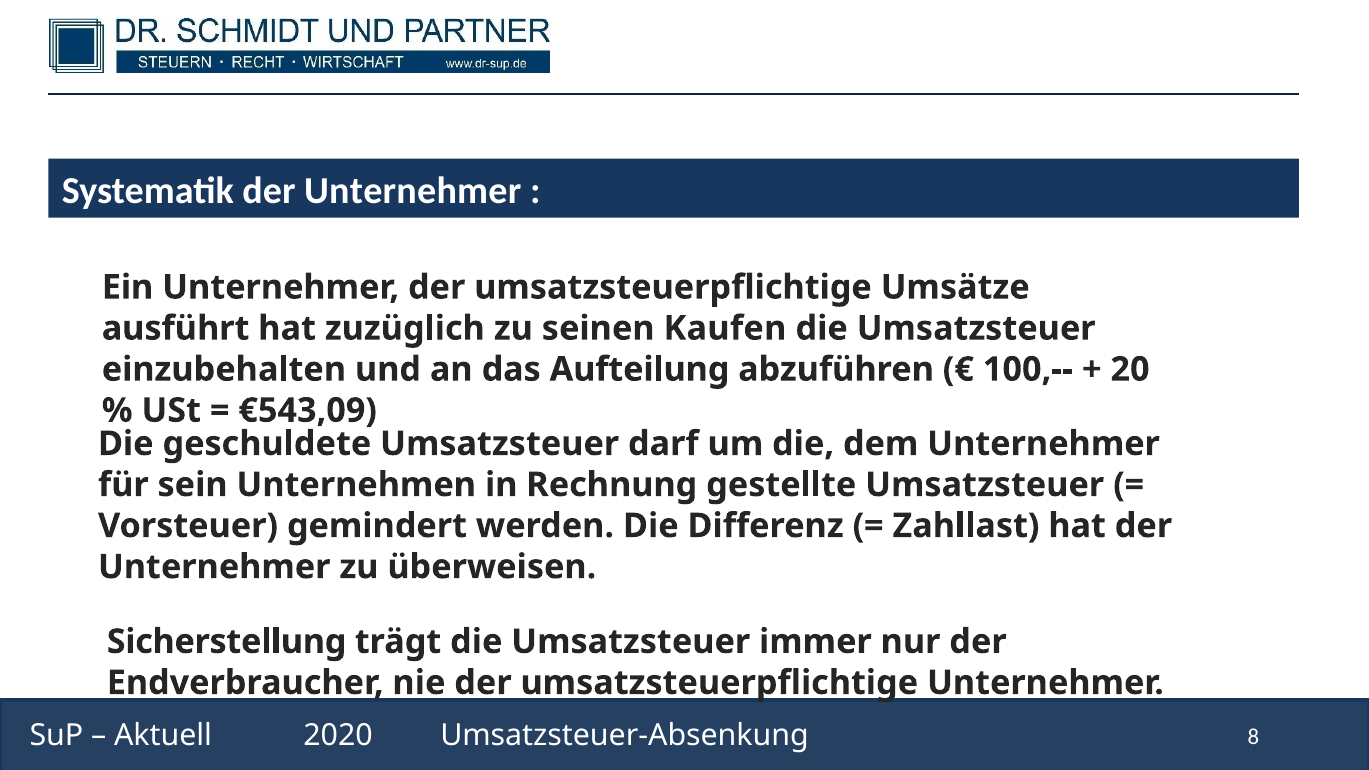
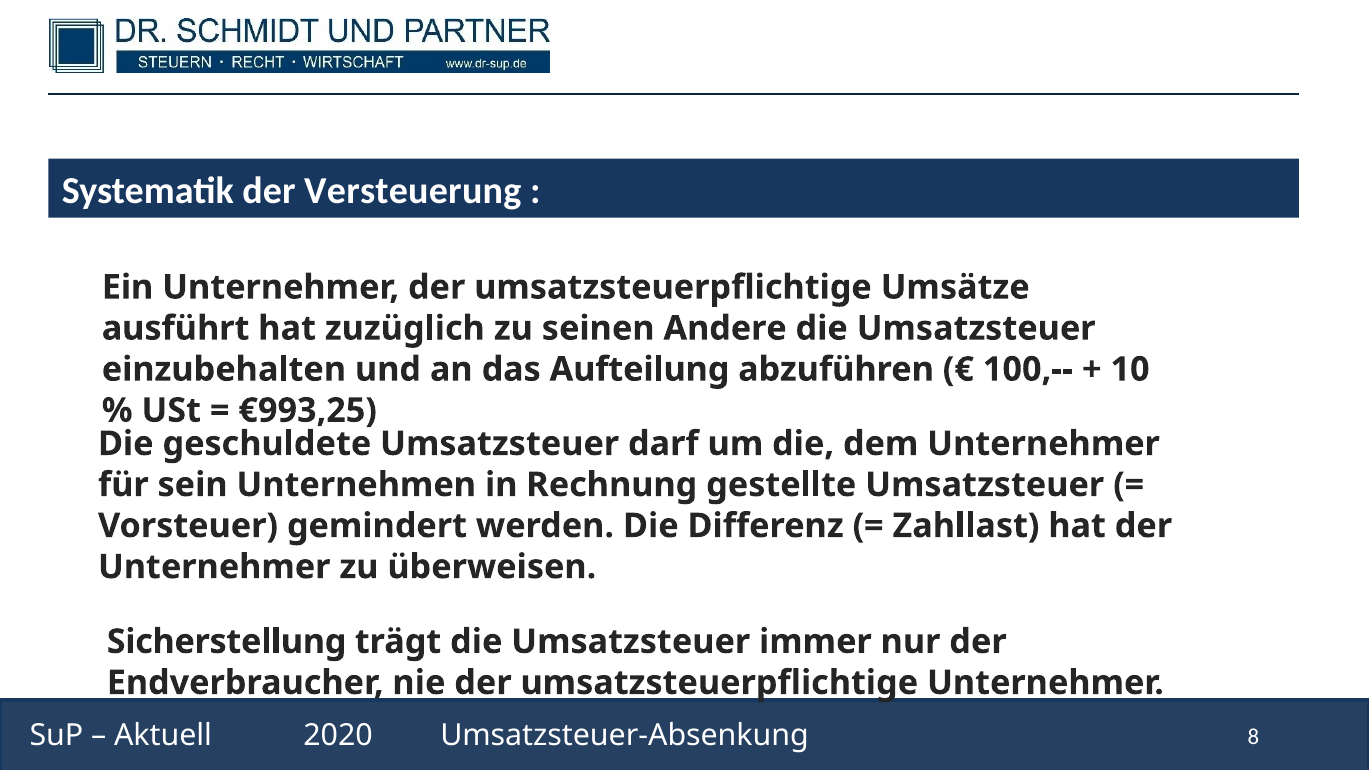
Systematik der Unternehmer: Unternehmer -> Versteuerung
Kaufen: Kaufen -> Andere
20: 20 -> 10
€543,09: €543,09 -> €993,25
